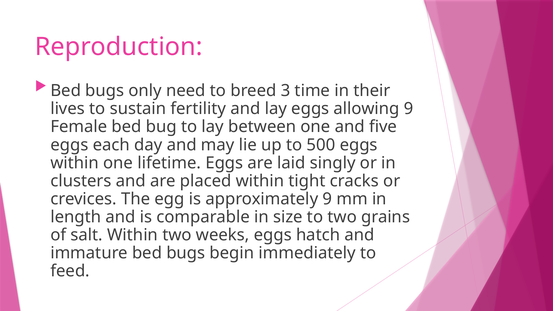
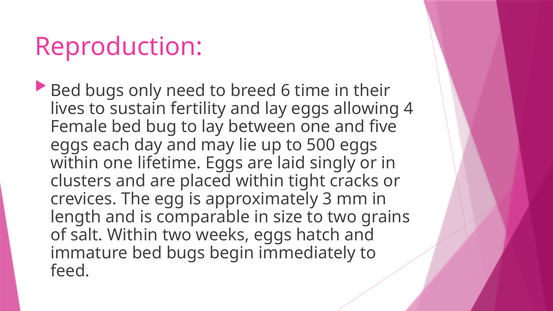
3: 3 -> 6
allowing 9: 9 -> 4
approximately 9: 9 -> 3
